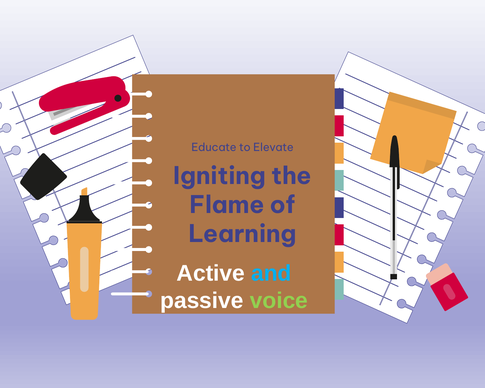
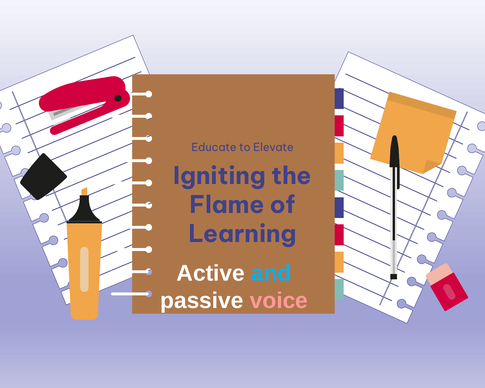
voice colour: light green -> pink
